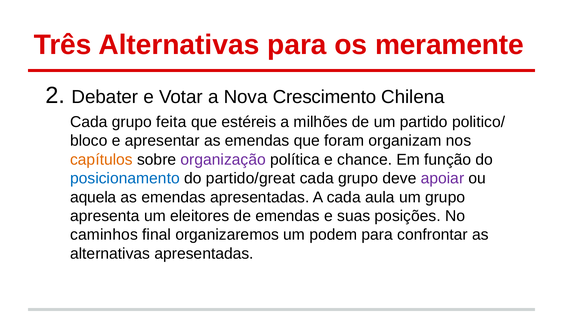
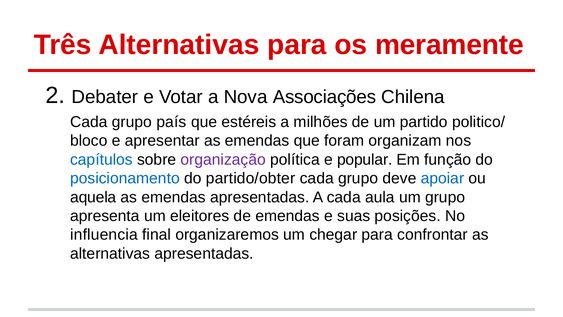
Crescimento: Crescimento -> Associações
feita: feita -> país
capítulos colour: orange -> blue
chance: chance -> popular
partido/great: partido/great -> partido/obter
apoiar colour: purple -> blue
caminhos: caminhos -> influencia
podem: podem -> chegar
